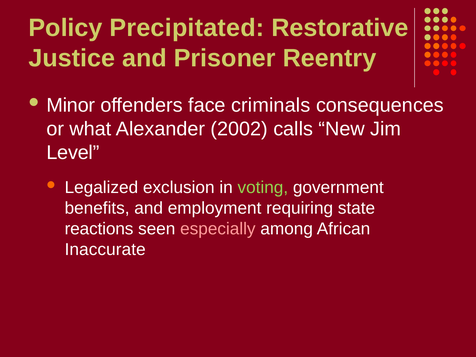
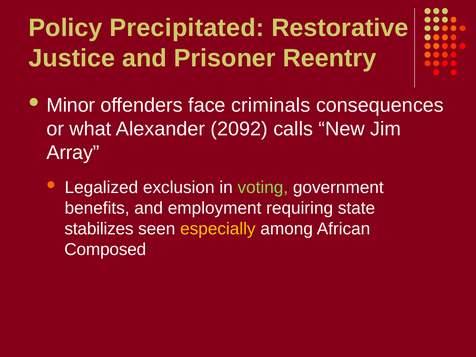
2002: 2002 -> 2092
Level: Level -> Array
reactions: reactions -> stabilizes
especially colour: pink -> yellow
Inaccurate: Inaccurate -> Composed
